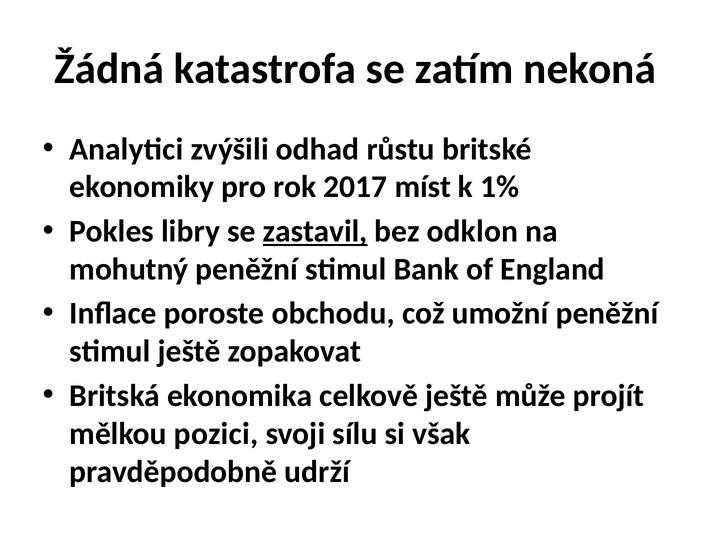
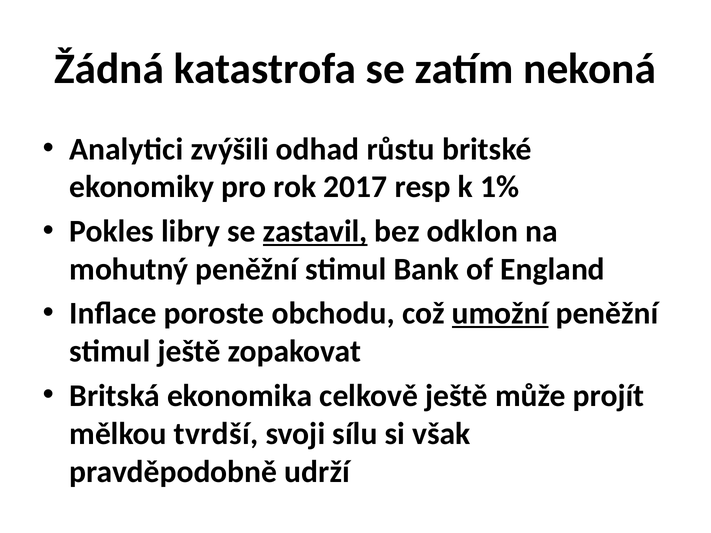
míst: míst -> resp
umožní underline: none -> present
pozici: pozici -> tvrdší
